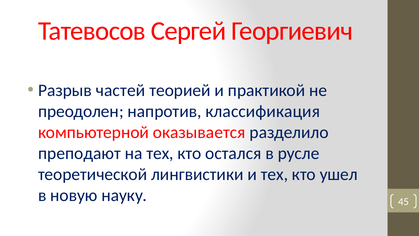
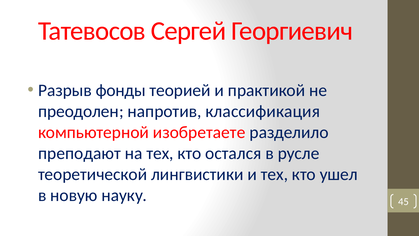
частей: частей -> фонды
оказывается: оказывается -> изобретаете
